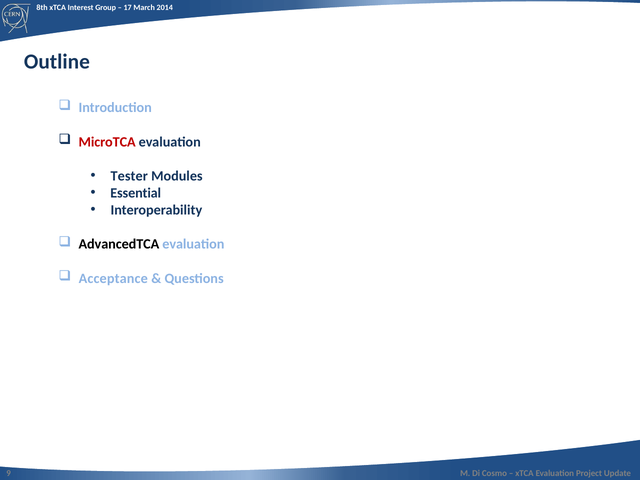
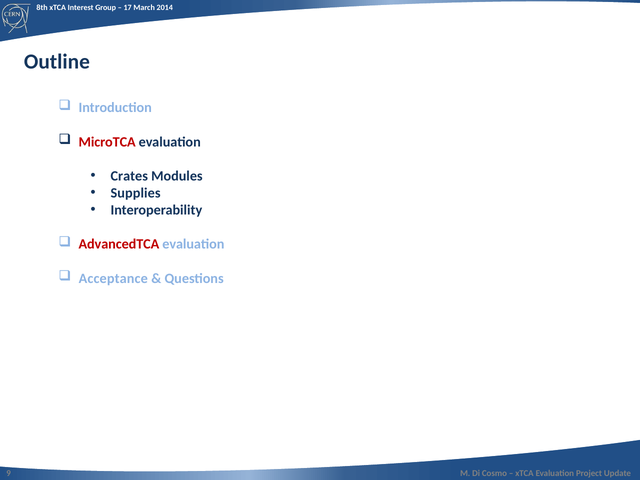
Tester: Tester -> Crates
Essential: Essential -> Supplies
AdvancedTCA colour: black -> red
